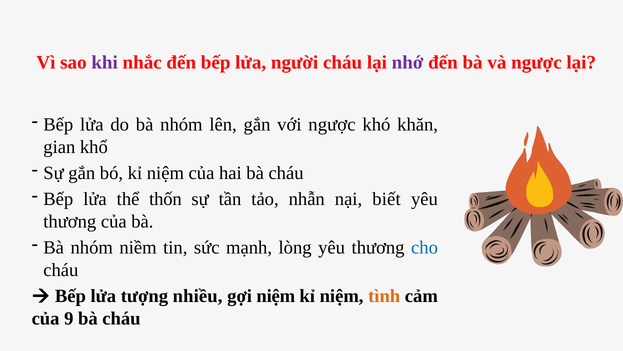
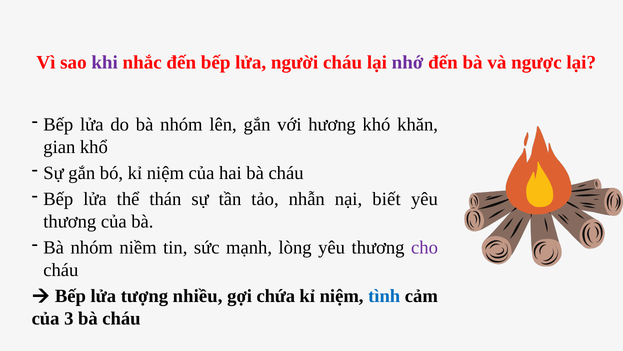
với ngược: ngược -> hương
thốn: thốn -> thán
cho colour: blue -> purple
gợi niệm: niệm -> chứa
tình colour: orange -> blue
9: 9 -> 3
